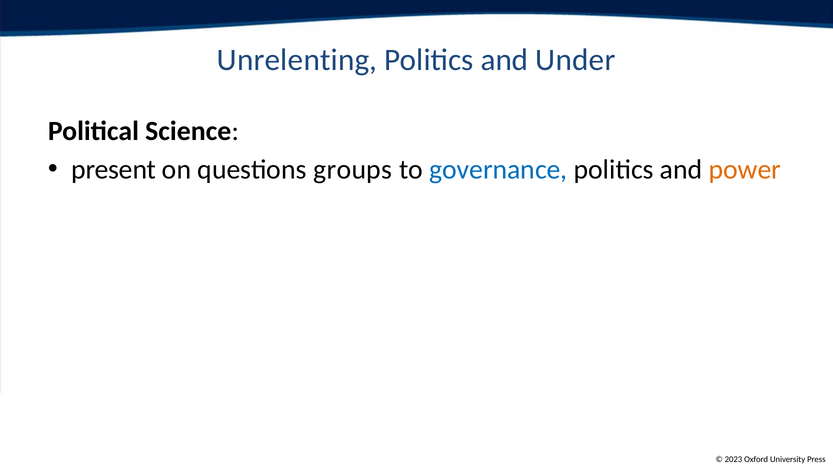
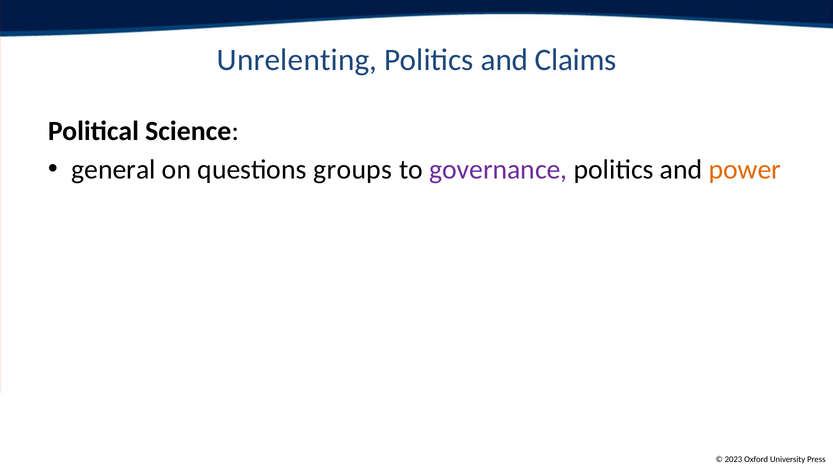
Under: Under -> Claims
present: present -> general
governance colour: blue -> purple
